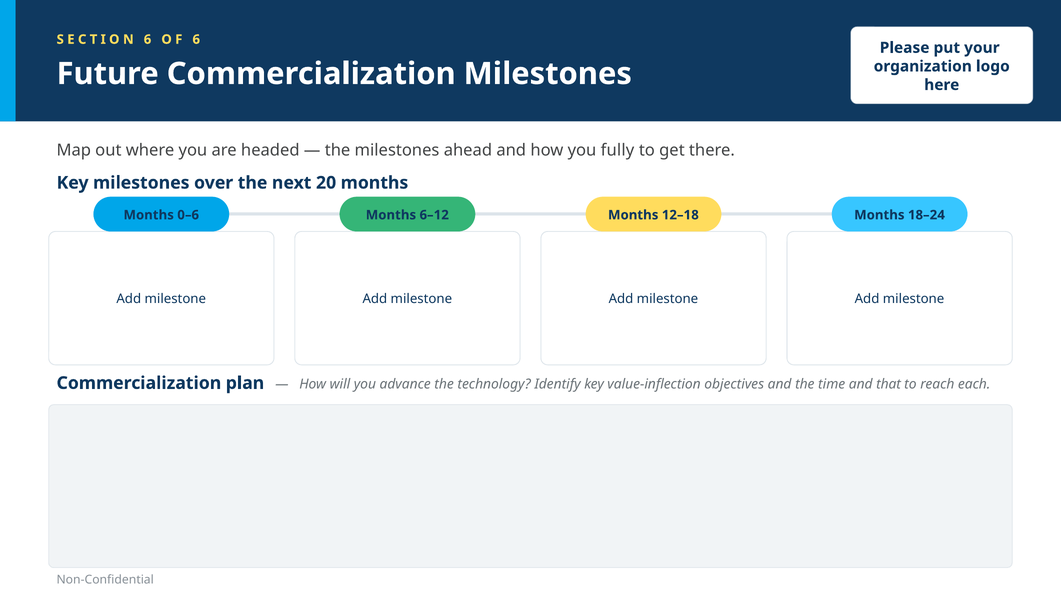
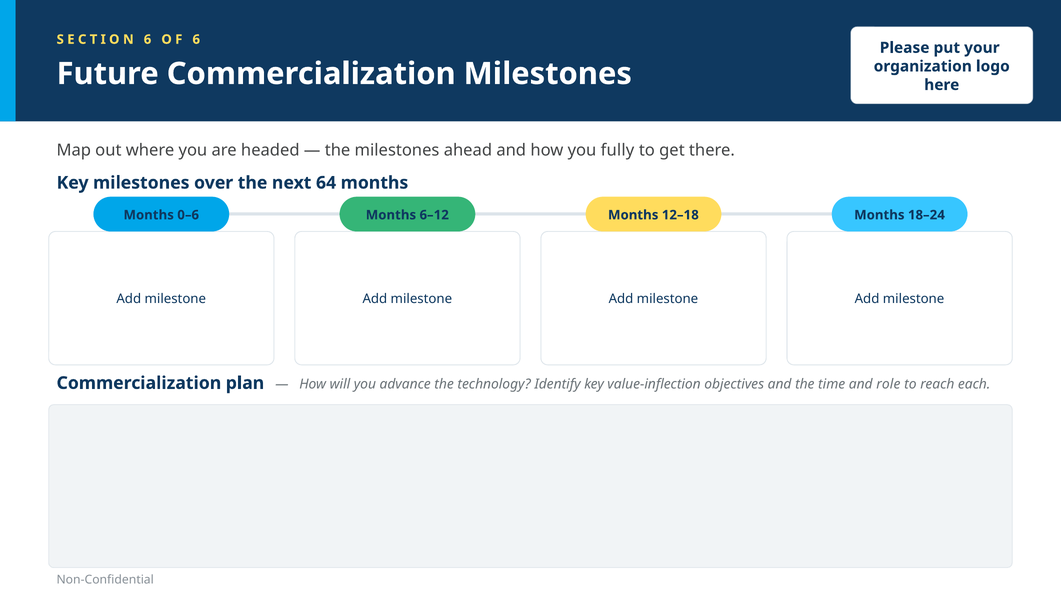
20: 20 -> 64
that: that -> role
